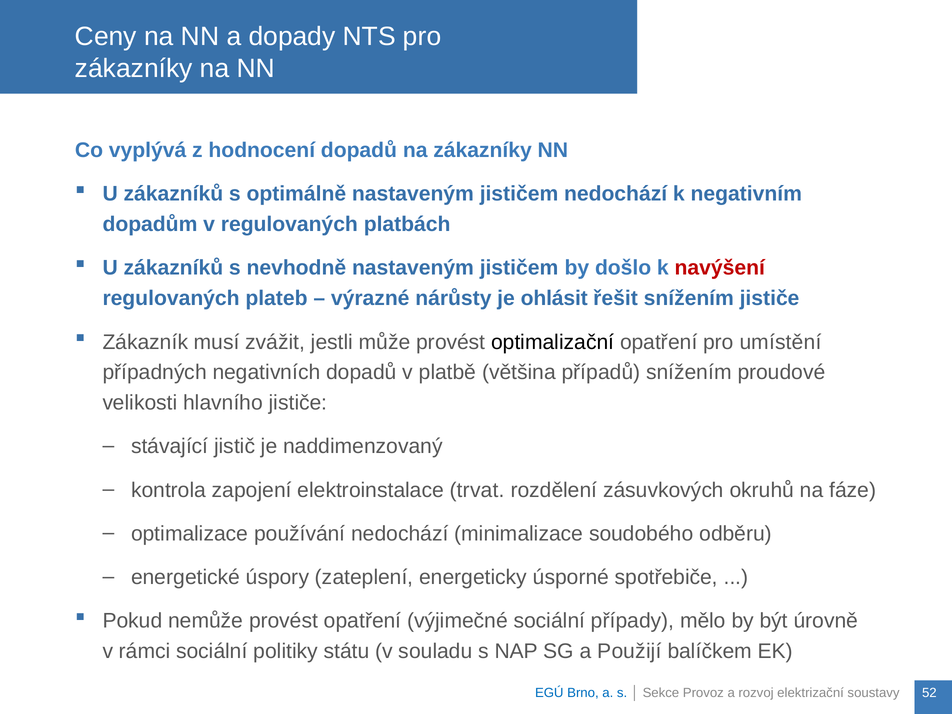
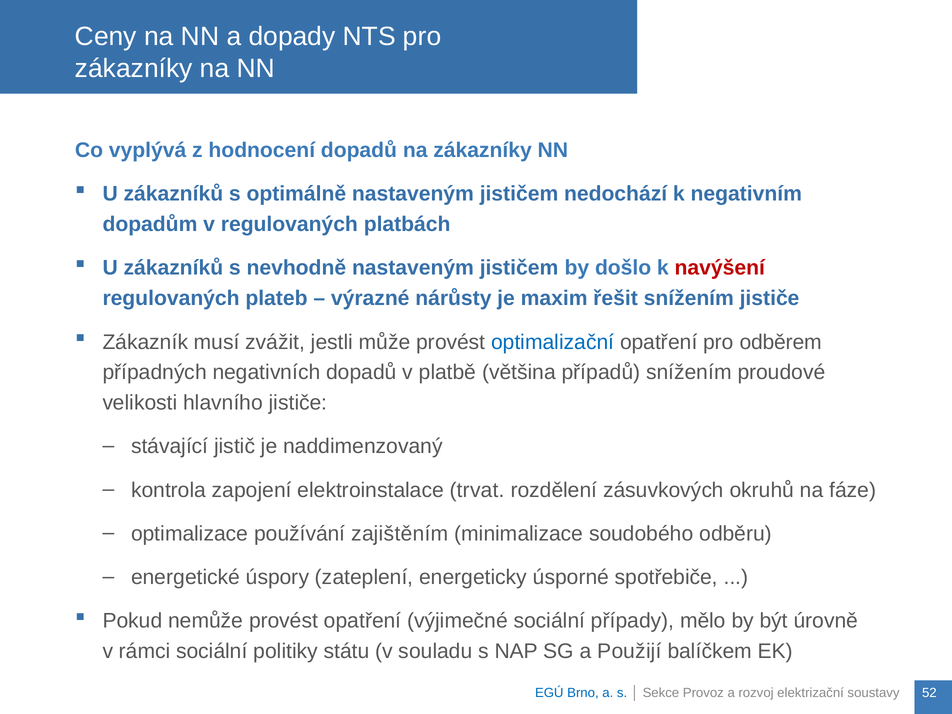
ohlásit: ohlásit -> maxim
optimalizační colour: black -> blue
umístění: umístění -> odběrem
používání nedochází: nedochází -> zajištěním
